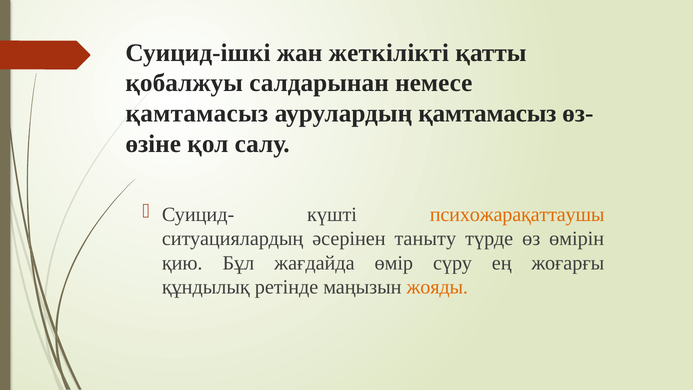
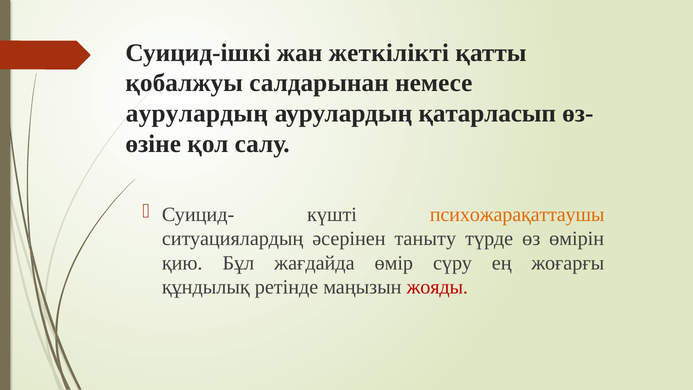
қамтамасыз at (197, 113): қамтамасыз -> аурулардың
аурулардың қамтамасыз: қамтамасыз -> қатарласып
жояды colour: orange -> red
